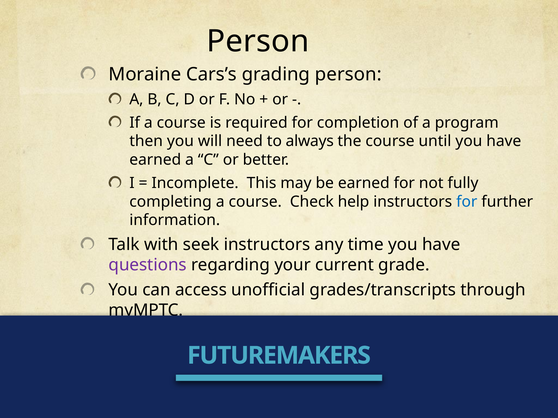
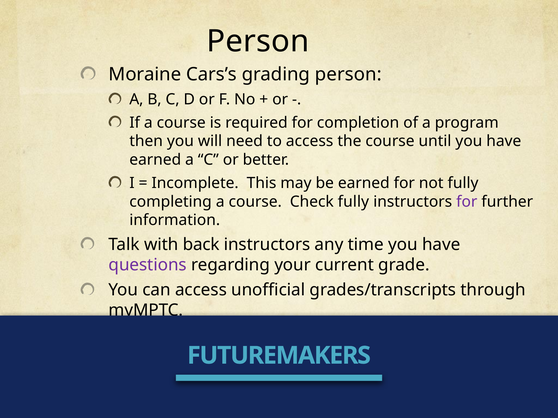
to always: always -> access
Check help: help -> fully
for at (467, 202) colour: blue -> purple
seek: seek -> back
